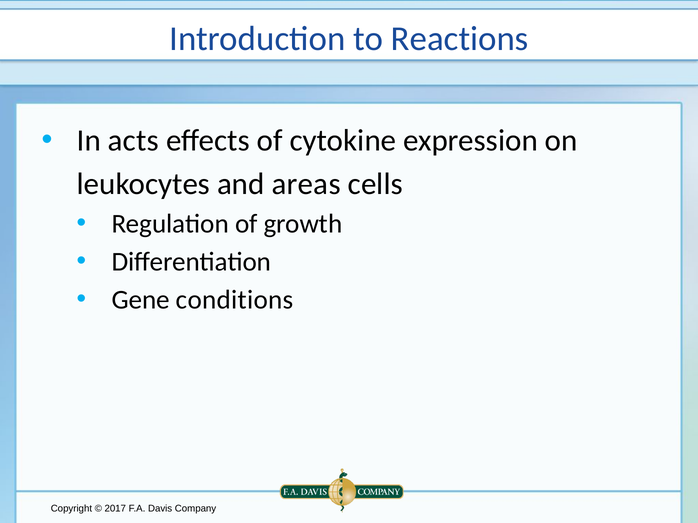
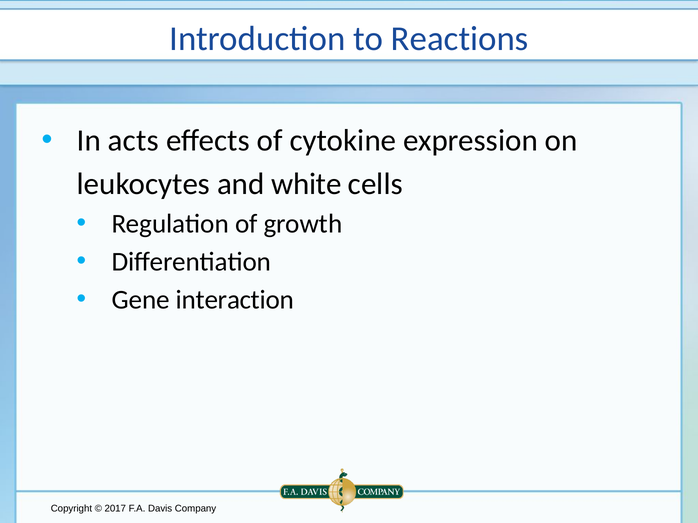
areas: areas -> white
conditions: conditions -> interaction
